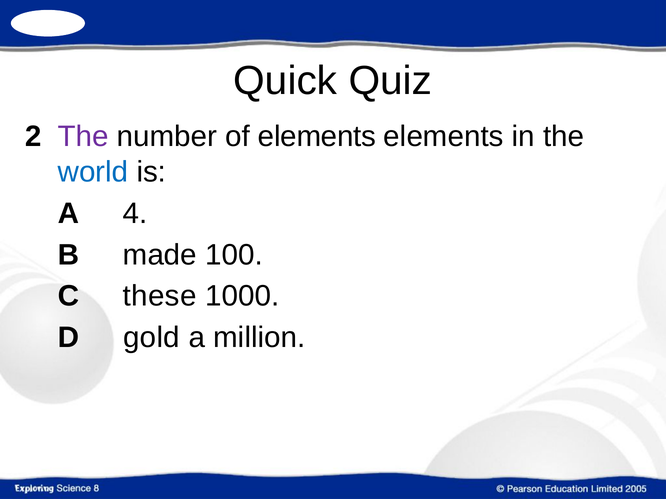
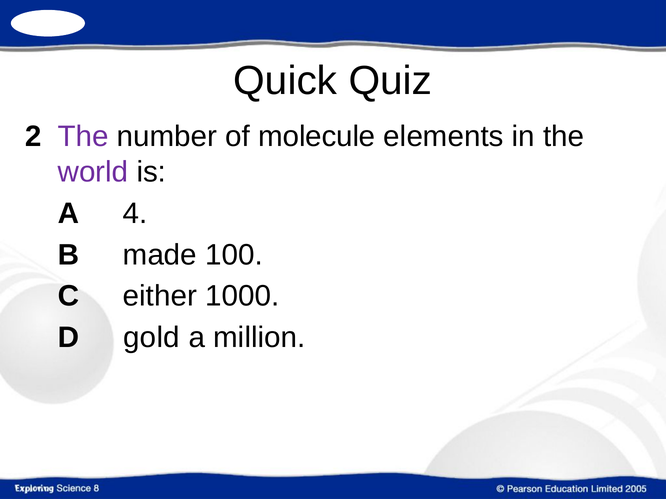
of elements: elements -> molecule
world colour: blue -> purple
these: these -> either
